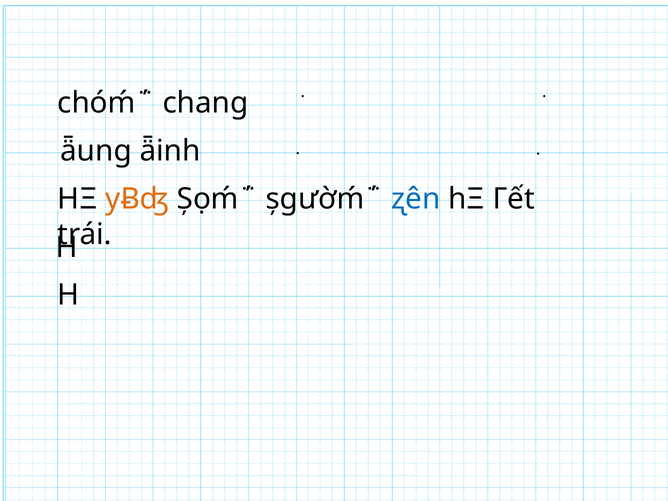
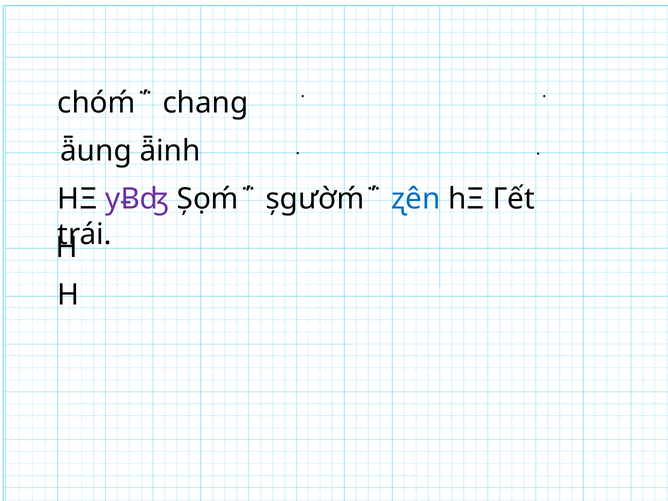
yɃʤ colour: orange -> purple
